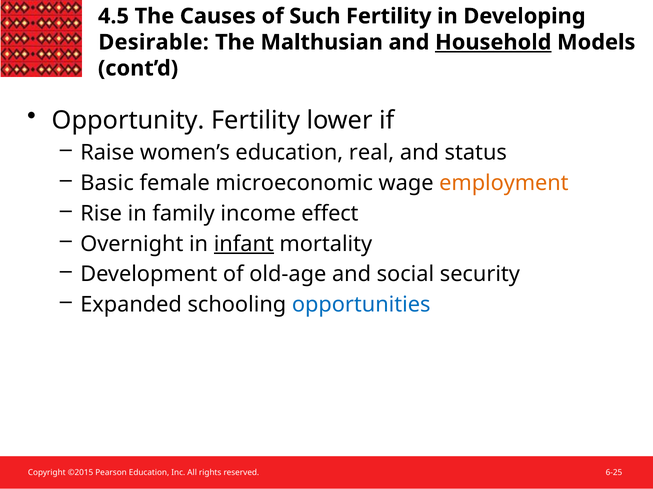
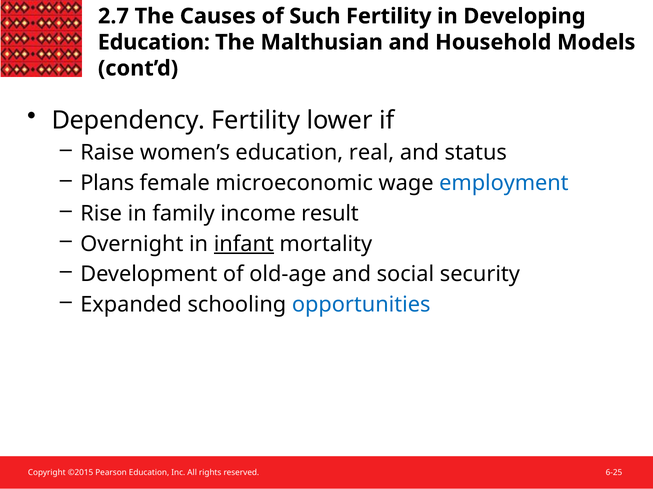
4.5: 4.5 -> 2.7
Desirable at (154, 42): Desirable -> Education
Household underline: present -> none
Opportunity: Opportunity -> Dependency
Basic: Basic -> Plans
employment colour: orange -> blue
effect: effect -> result
